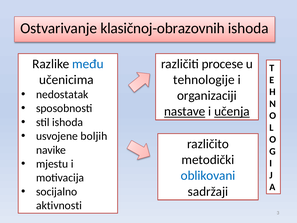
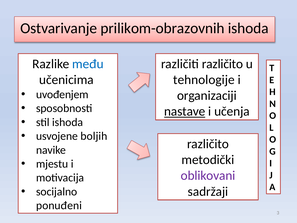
klasičnoj-obrazovnih: klasičnoj-obrazovnih -> prilikom-obrazovnih
procese at (222, 64): procese -> različito
nedostatak: nedostatak -> uvođenjem
učenja underline: present -> none
oblikovani colour: blue -> purple
aktivnosti: aktivnosti -> ponuđeni
